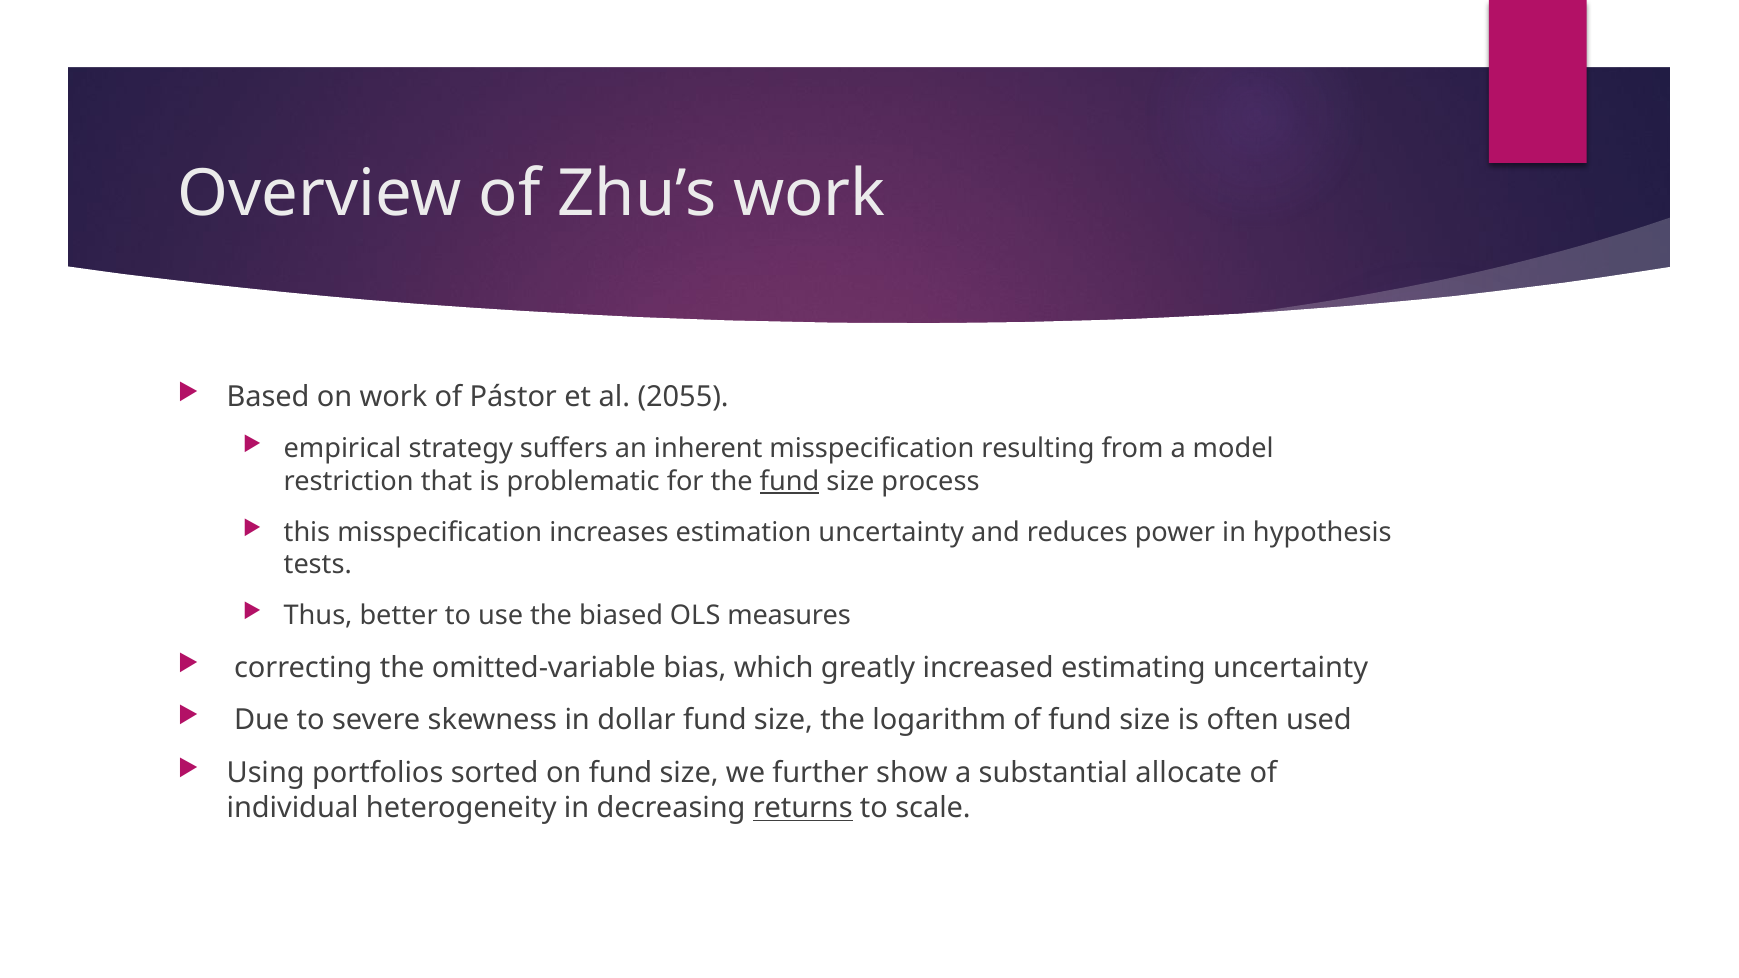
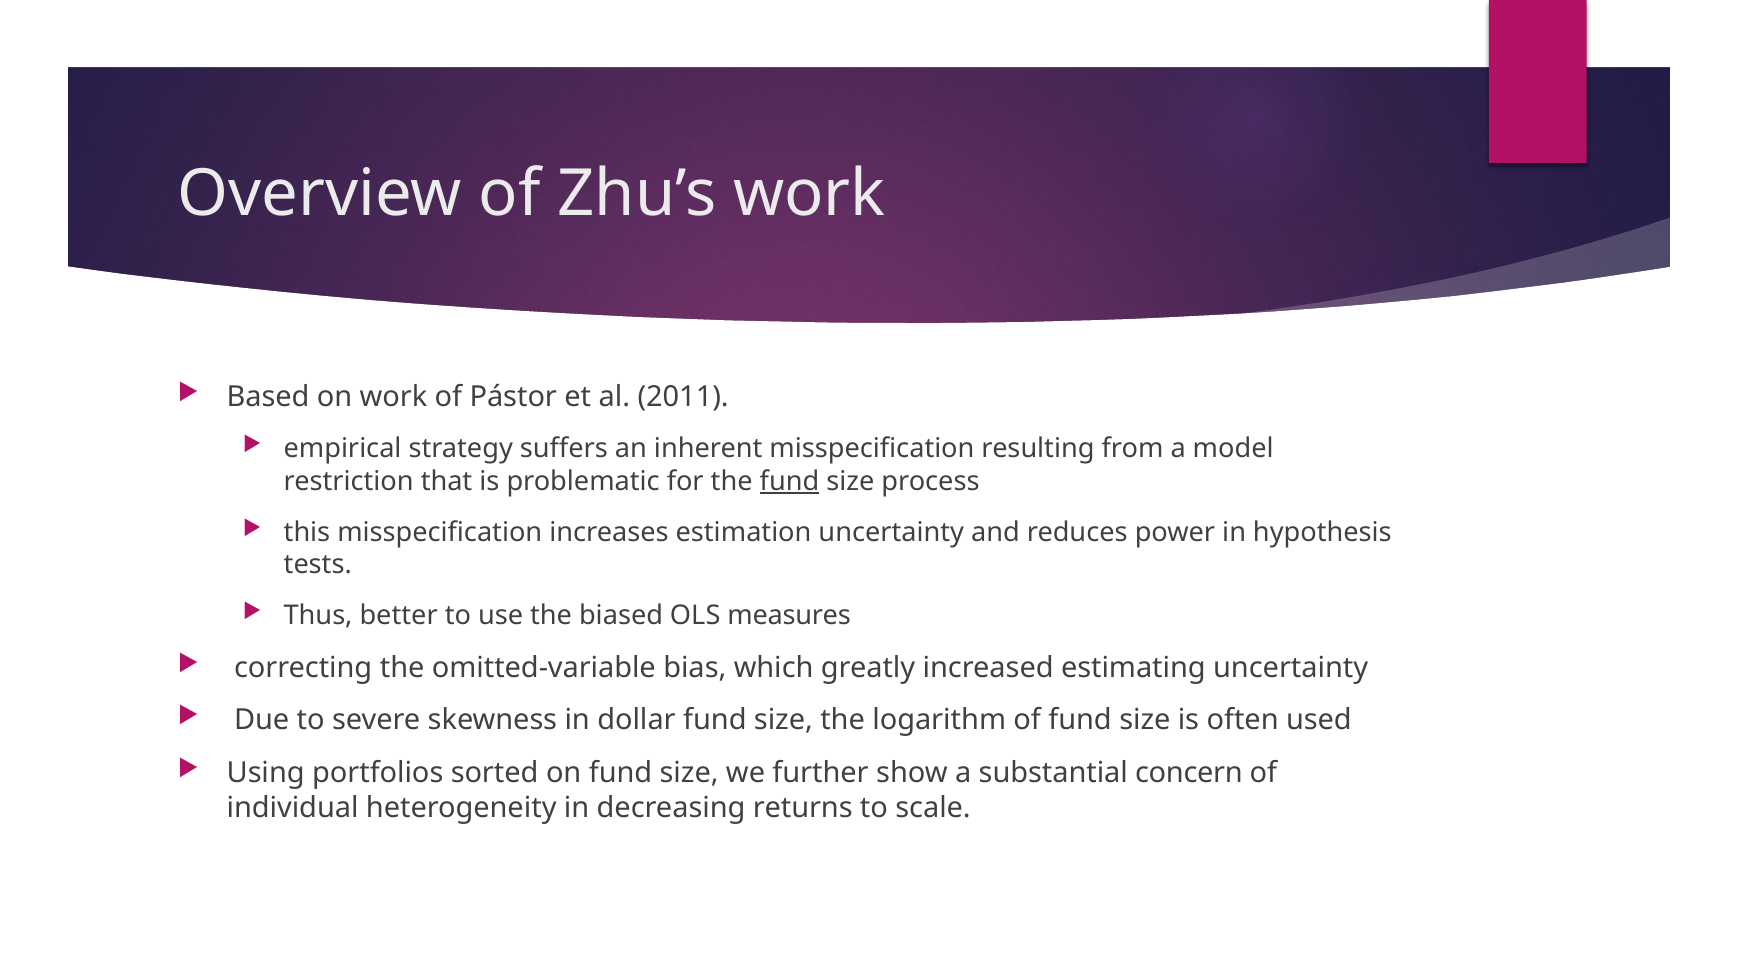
2055: 2055 -> 2011
allocate: allocate -> concern
returns underline: present -> none
